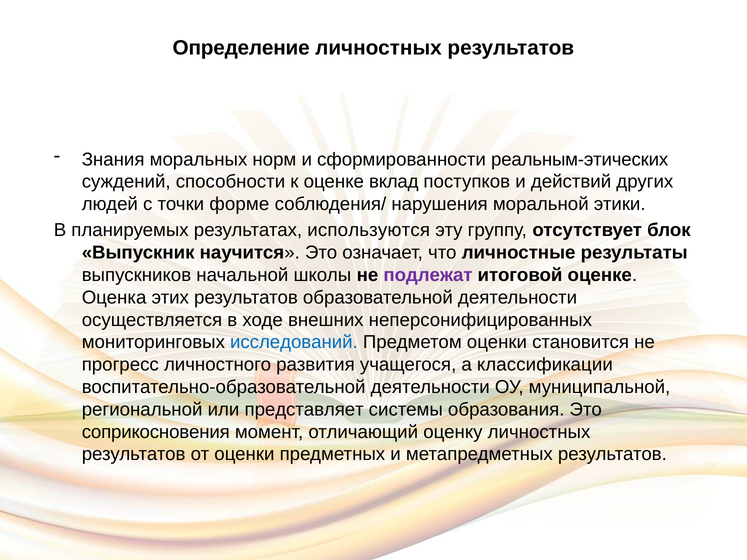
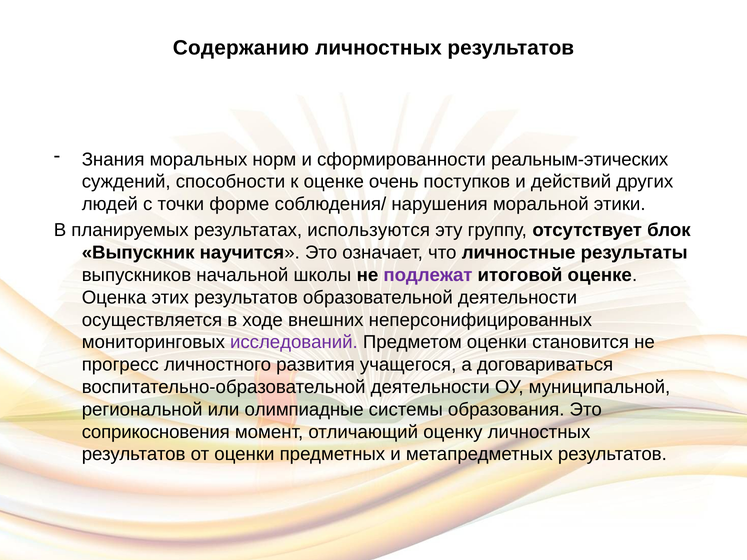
Определение: Определение -> Содержанию
вклад: вклад -> очень
исследований colour: blue -> purple
классификации: классификации -> договариваться
представляет: представляет -> олимпиадные
